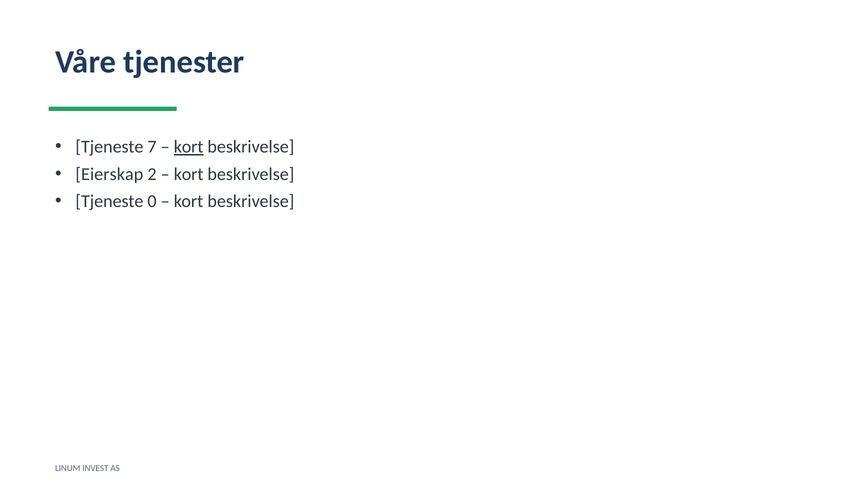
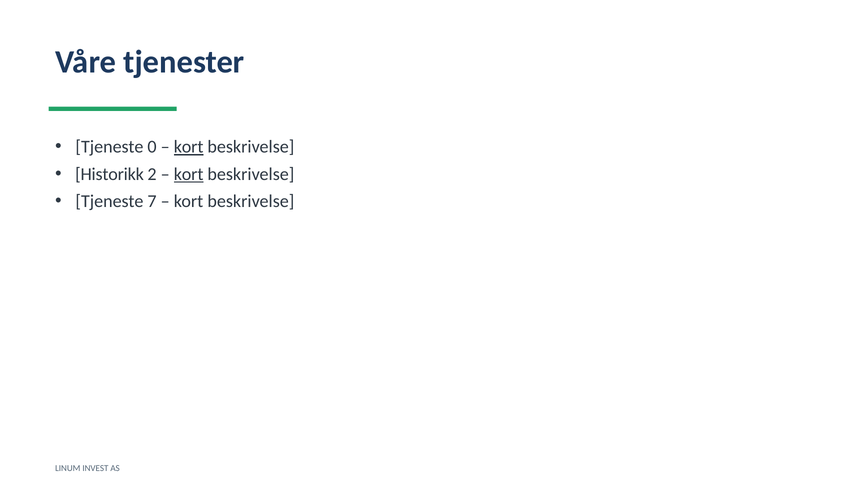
7: 7 -> 0
Eierskap: Eierskap -> Historikk
kort at (189, 174) underline: none -> present
0: 0 -> 7
